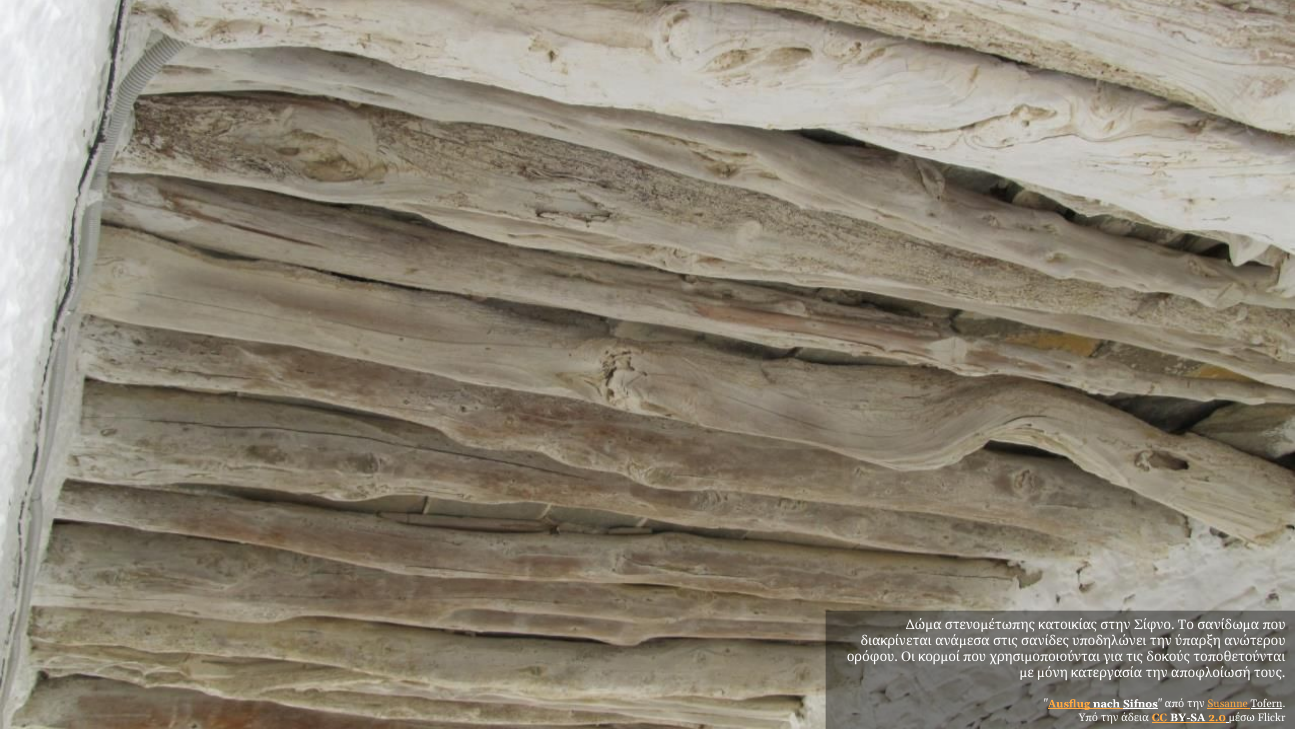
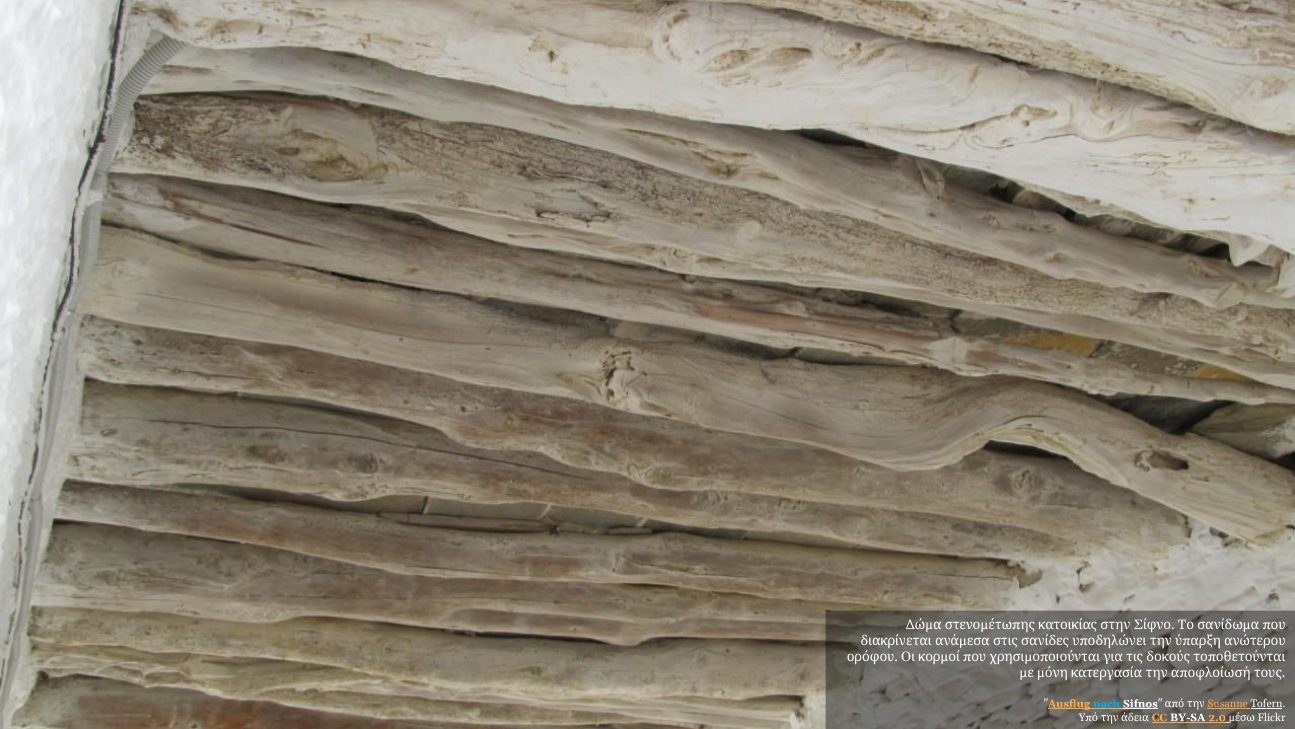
nach colour: white -> light blue
